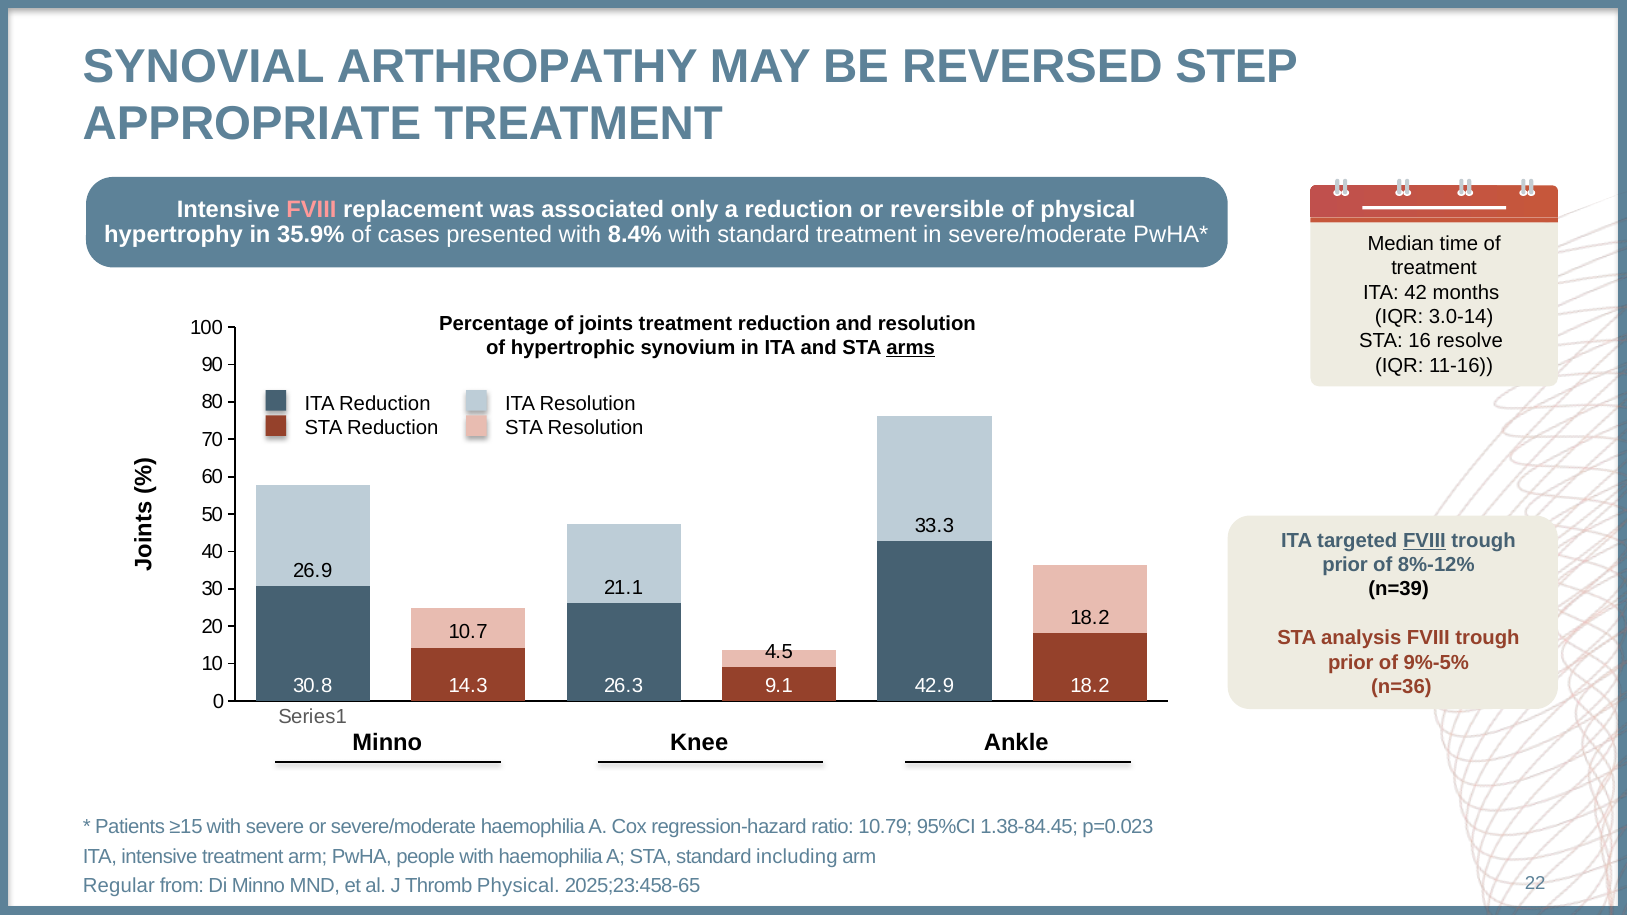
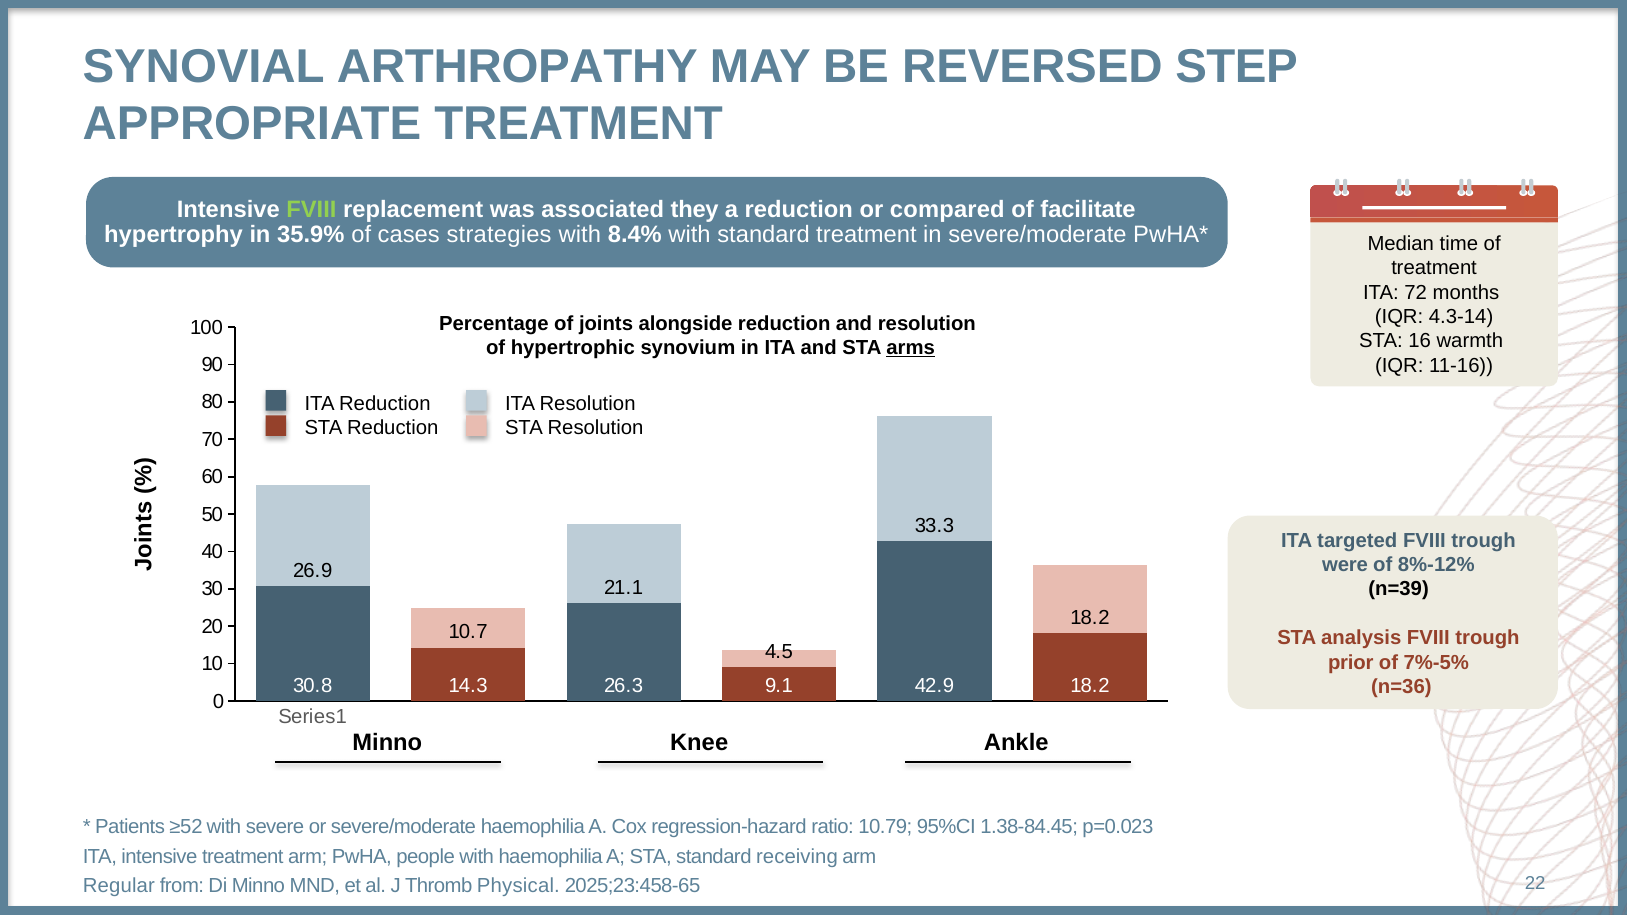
FVIII at (311, 209) colour: pink -> light green
only: only -> they
reversible: reversible -> compared
of physical: physical -> facilitate
presented: presented -> strategies
42: 42 -> 72
3.0-14: 3.0-14 -> 4.3-14
joints treatment: treatment -> alongside
resolve: resolve -> warmth
FVIII at (1424, 541) underline: present -> none
prior at (1345, 565): prior -> were
9%-5%: 9%-5% -> 7%-5%
≥15: ≥15 -> ≥52
including: including -> receiving
